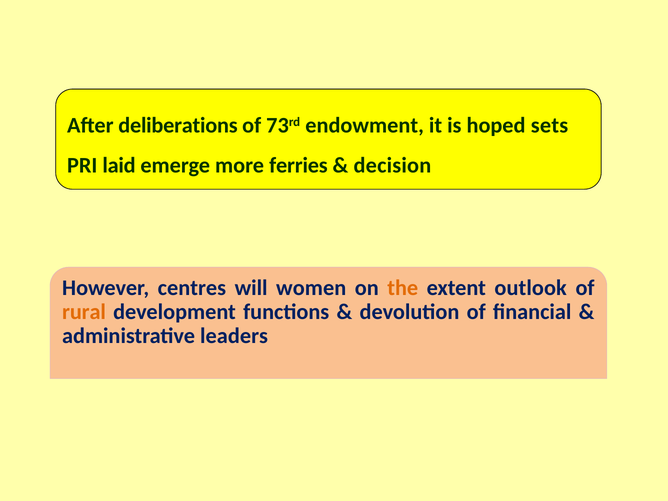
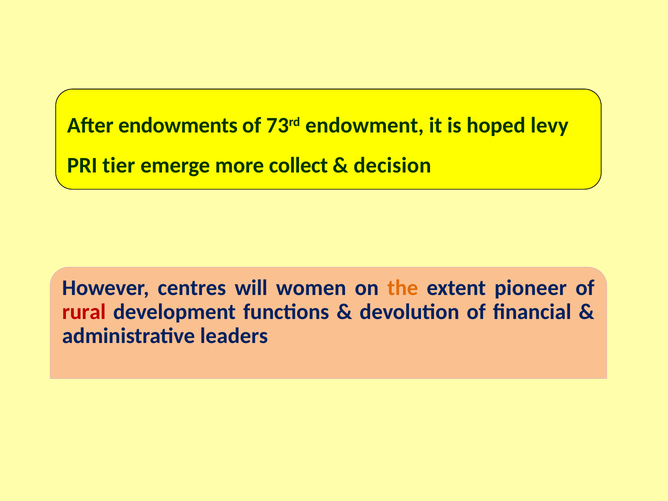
deliberations: deliberations -> endowments
sets: sets -> levy
laid: laid -> tier
ferries: ferries -> collect
outlook: outlook -> pioneer
rural colour: orange -> red
